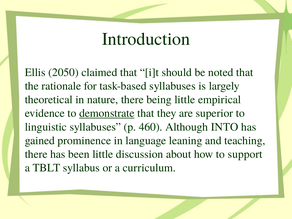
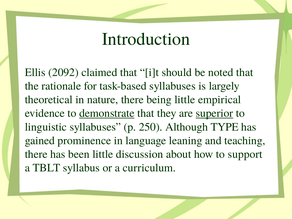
2050: 2050 -> 2092
superior underline: none -> present
460: 460 -> 250
INTO: INTO -> TYPE
